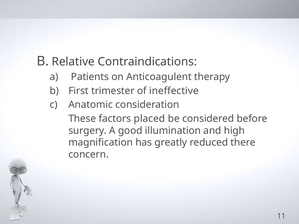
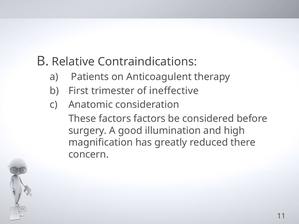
factors placed: placed -> factors
